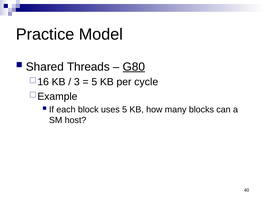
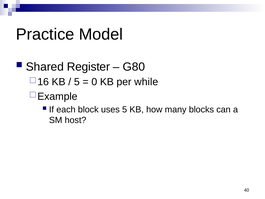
Threads: Threads -> Register
G80 underline: present -> none
3 at (77, 82): 3 -> 5
5 at (94, 82): 5 -> 0
cycle: cycle -> while
